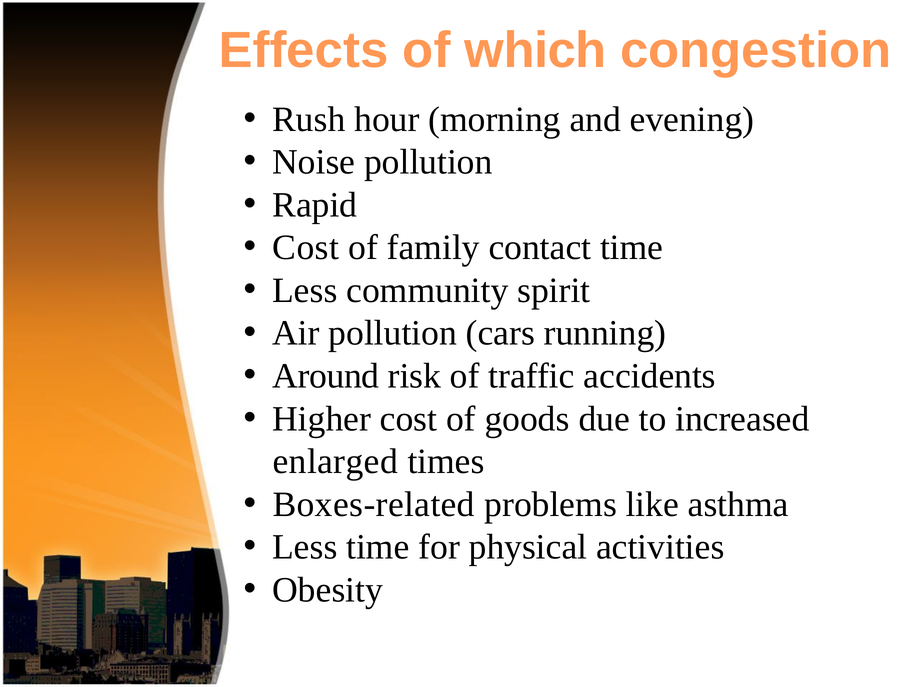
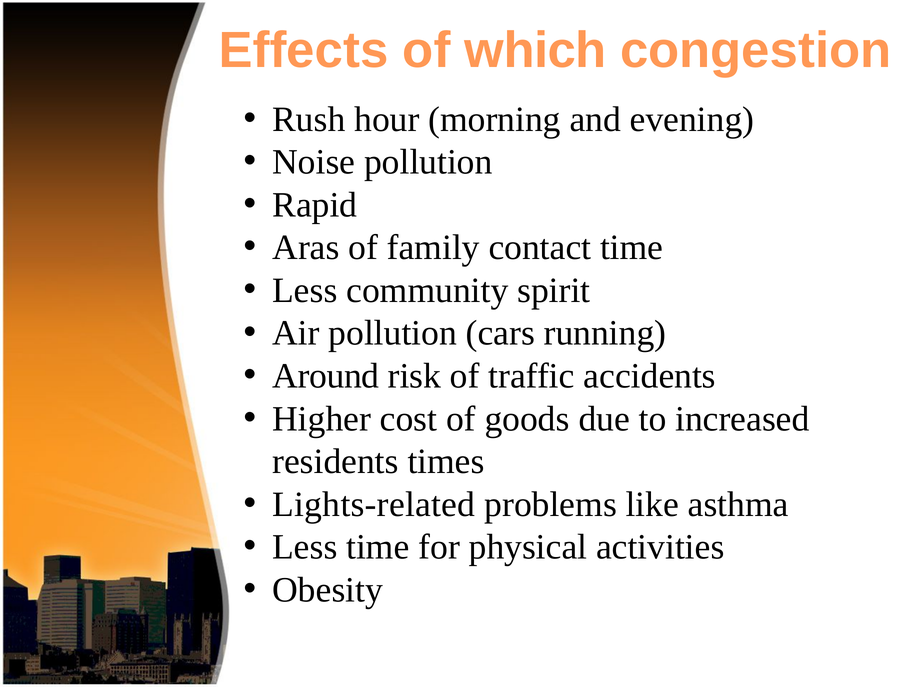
Cost at (306, 248): Cost -> Aras
enlarged: enlarged -> residents
Boxes-related: Boxes-related -> Lights-related
